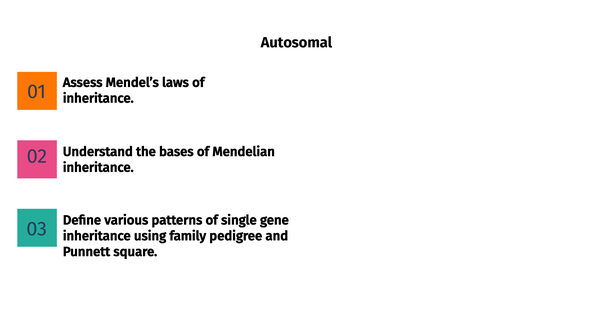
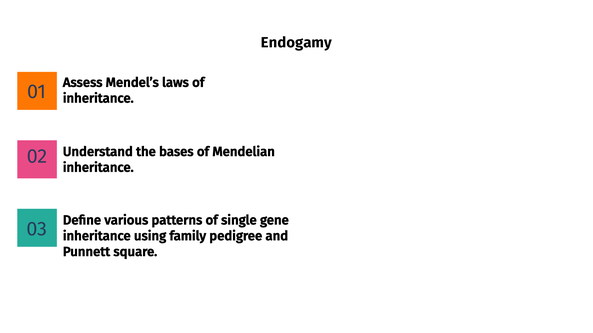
Autosomal: Autosomal -> Endogamy
